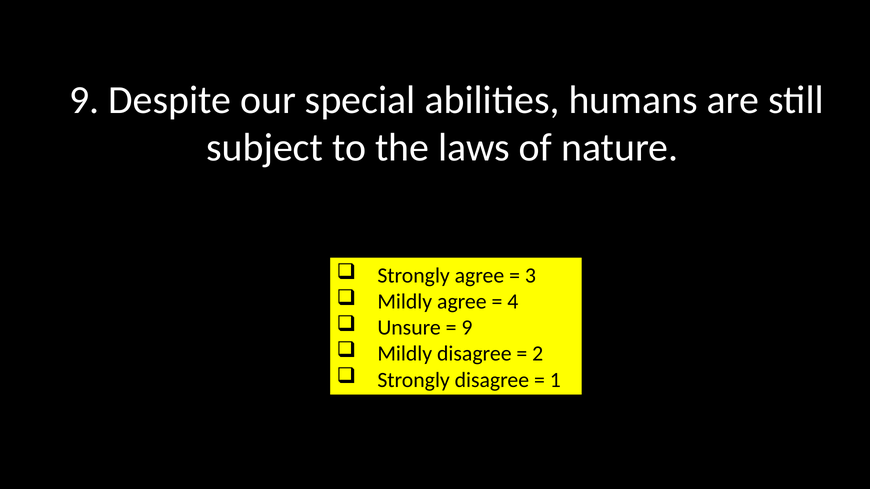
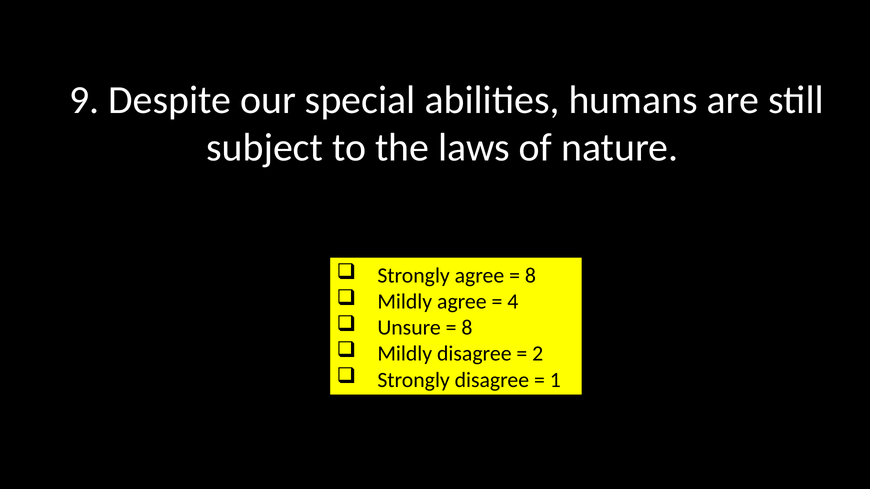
3 at (530, 276): 3 -> 8
9 at (467, 328): 9 -> 8
